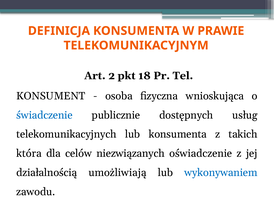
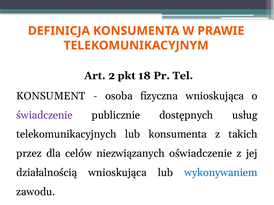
świadczenie colour: blue -> purple
która: która -> przez
działalnością umożliwiają: umożliwiają -> wnioskująca
